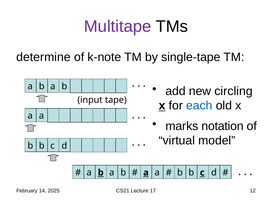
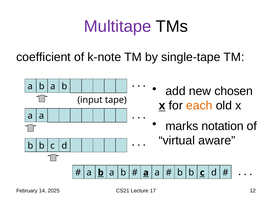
determine: determine -> coefficient
circling: circling -> chosen
each colour: blue -> orange
model: model -> aware
